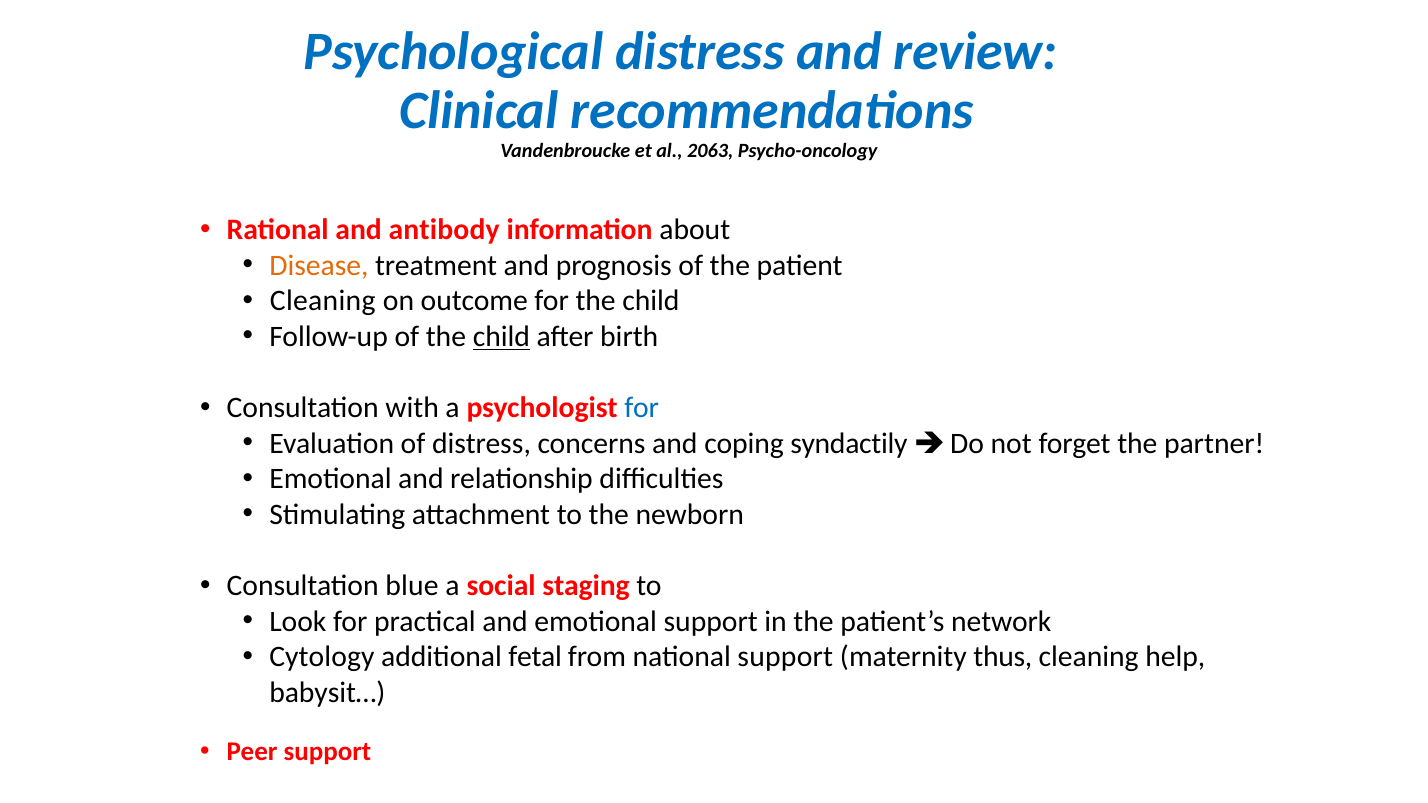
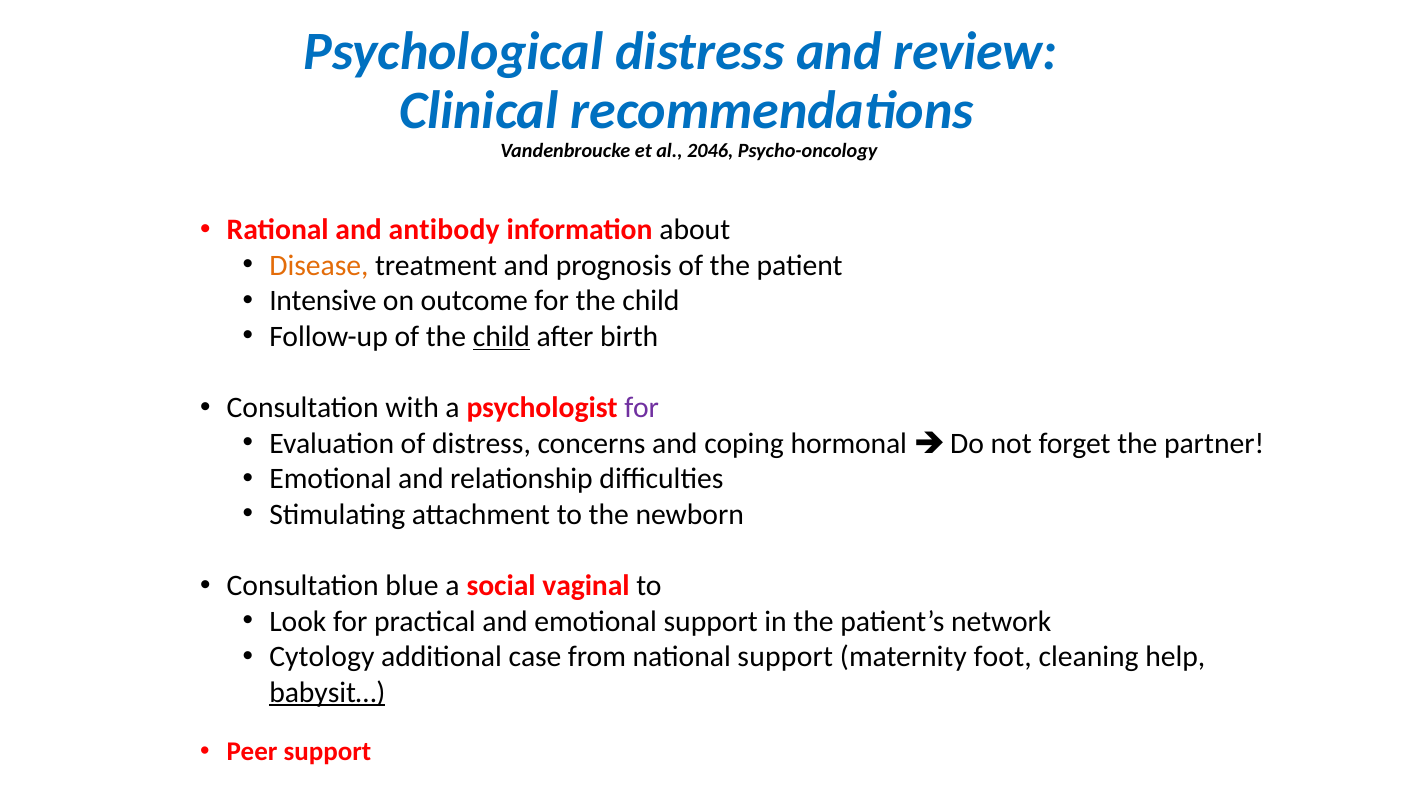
2063: 2063 -> 2046
Cleaning at (323, 301): Cleaning -> Intensive
for at (642, 408) colour: blue -> purple
syndactily: syndactily -> hormonal
staging: staging -> vaginal
fetal: fetal -> case
thus: thus -> foot
babysit… underline: none -> present
